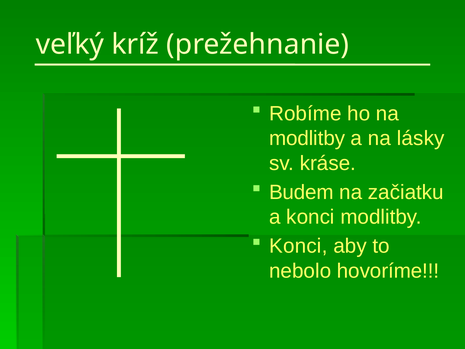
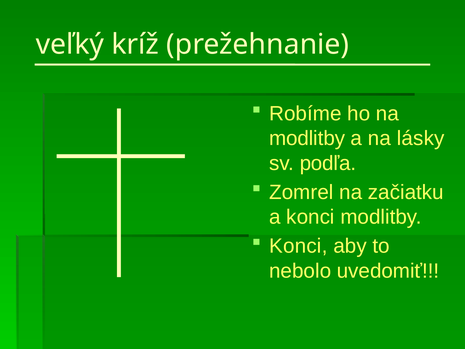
kráse: kráse -> podľa
Budem: Budem -> Zomrel
hovoríme: hovoríme -> uvedomiť
